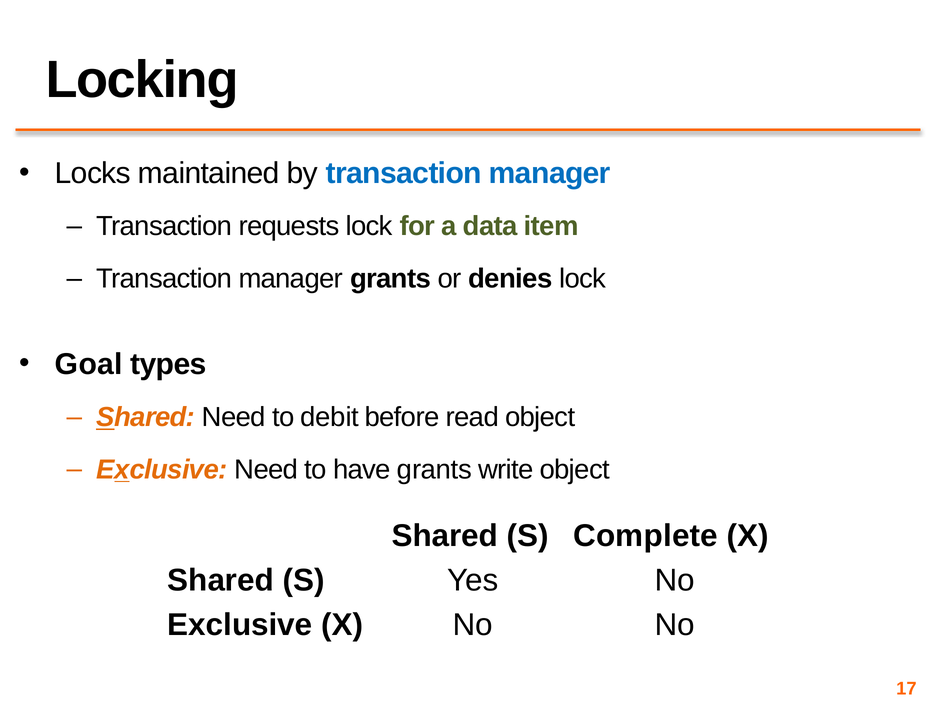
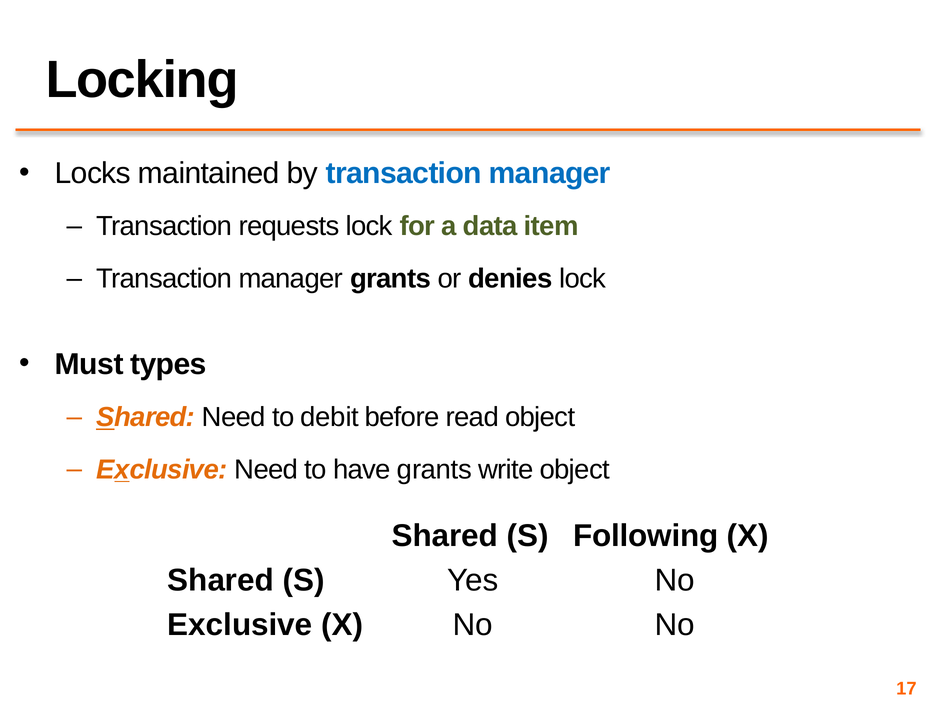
Goal: Goal -> Must
Complete: Complete -> Following
